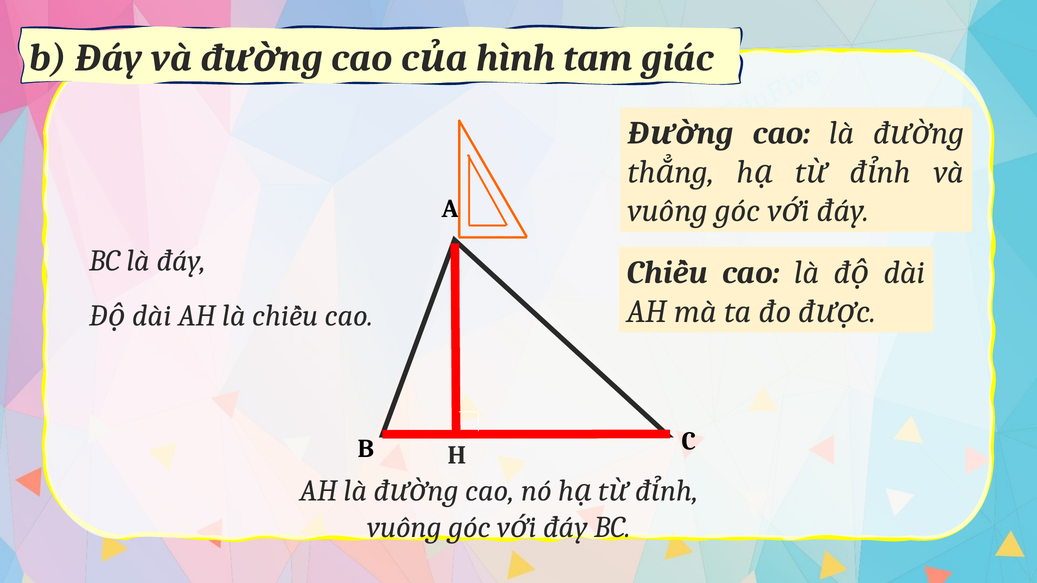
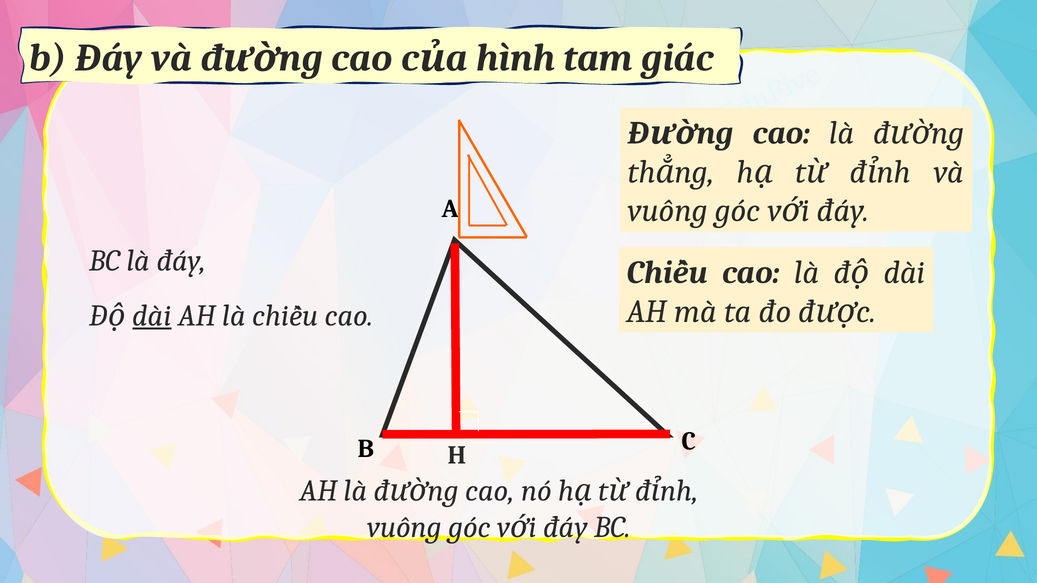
dài at (152, 316) underline: none -> present
